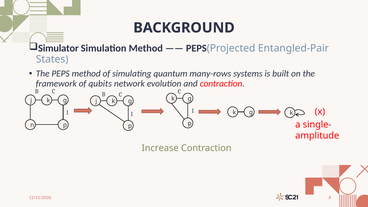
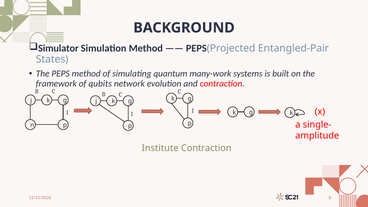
many-rows: many-rows -> many-work
Increase: Increase -> Institute
